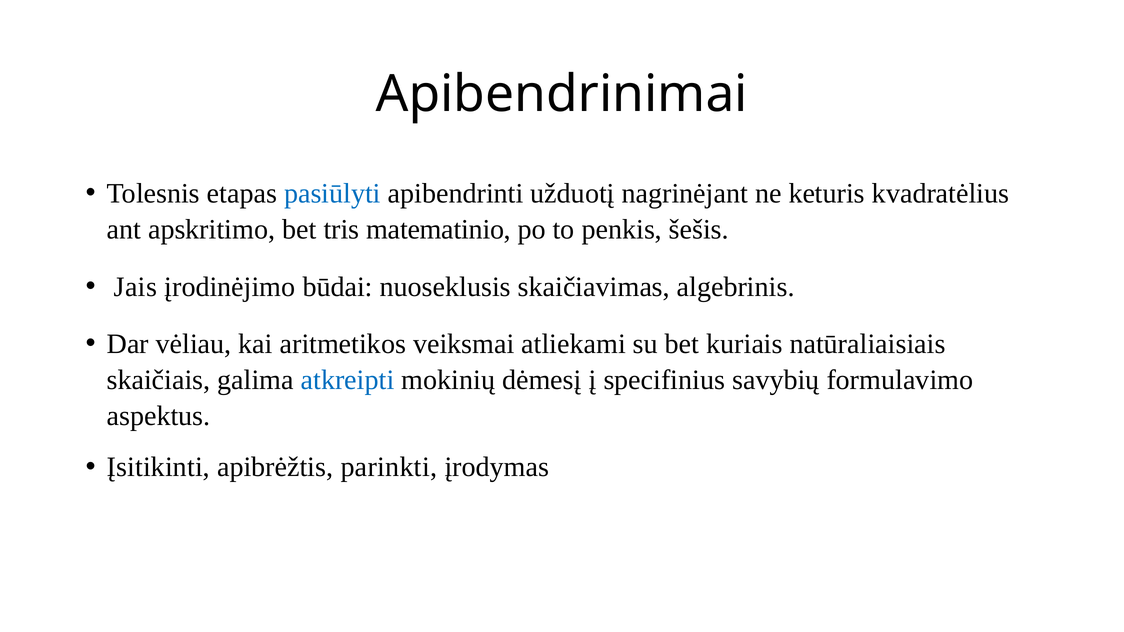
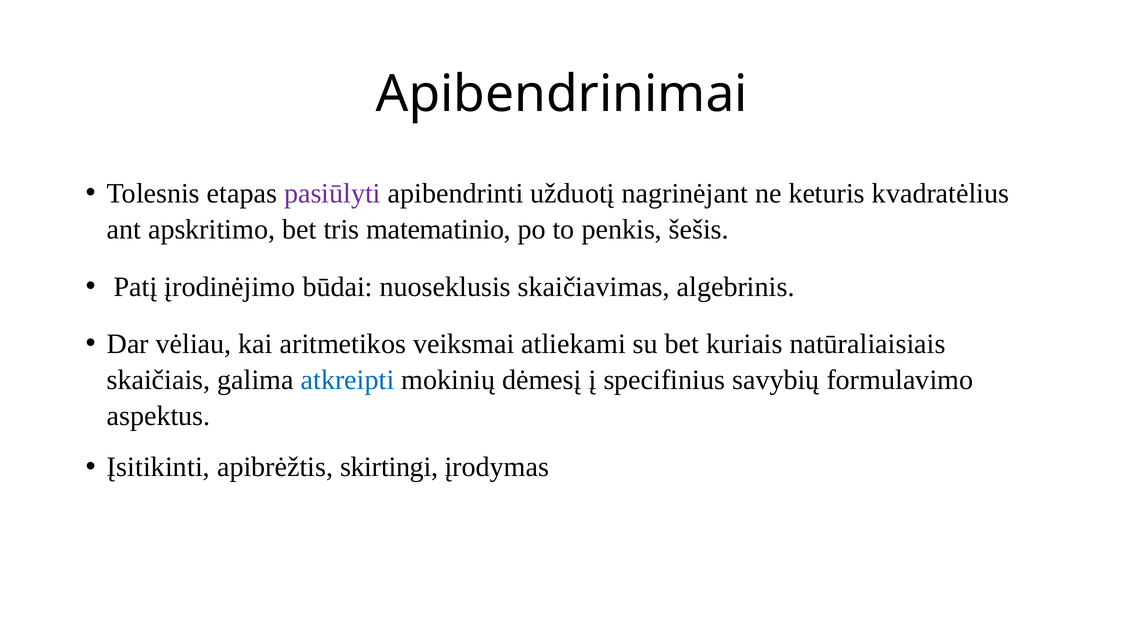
pasiūlyti colour: blue -> purple
Jais: Jais -> Patį
parinkti: parinkti -> skirtingi
